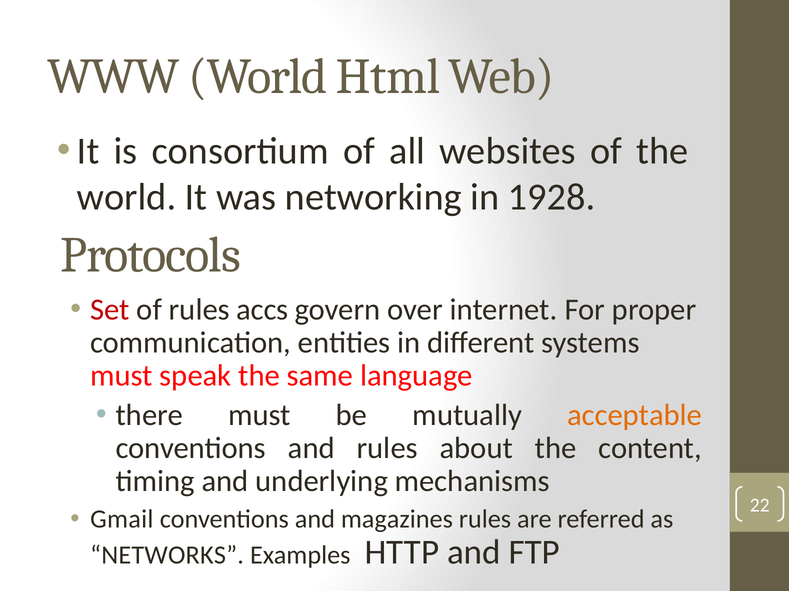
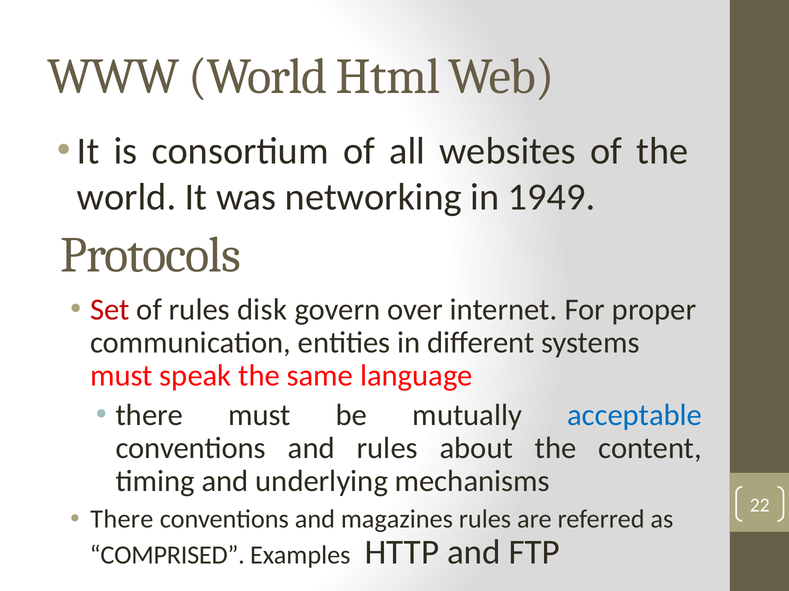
1928: 1928 -> 1949
accs: accs -> disk
acceptable colour: orange -> blue
Gmail at (122, 520): Gmail -> There
NETWORKS: NETWORKS -> COMPRISED
